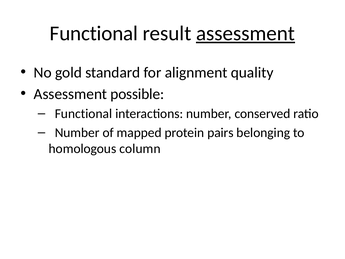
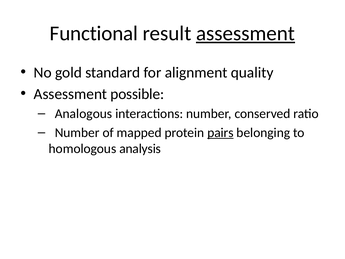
Functional at (84, 114): Functional -> Analogous
pairs underline: none -> present
column: column -> analysis
